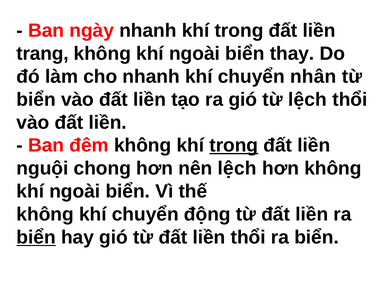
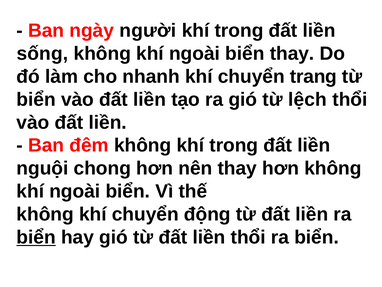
ngày nhanh: nhanh -> người
trang: trang -> sống
nhân: nhân -> trang
trong at (234, 145) underline: present -> none
nên lệch: lệch -> thay
